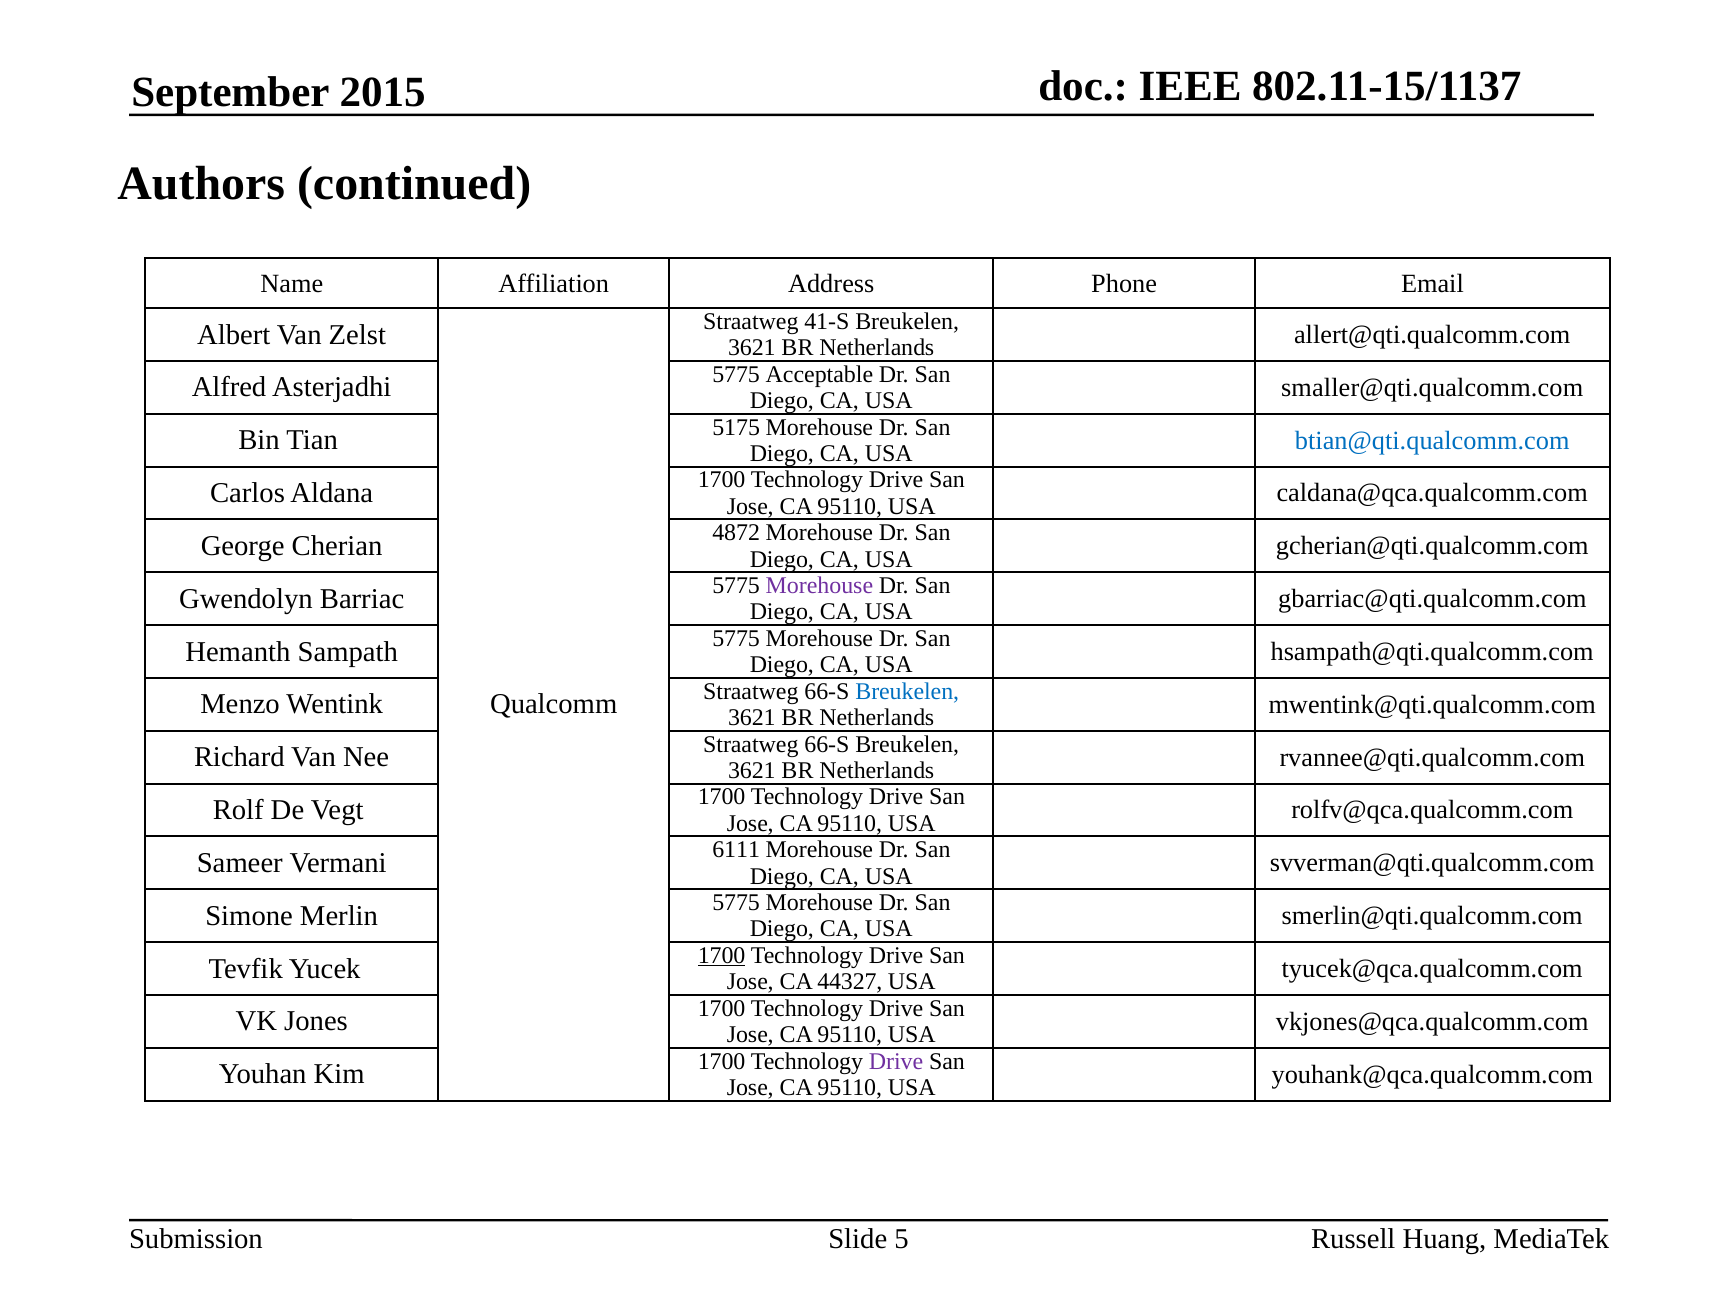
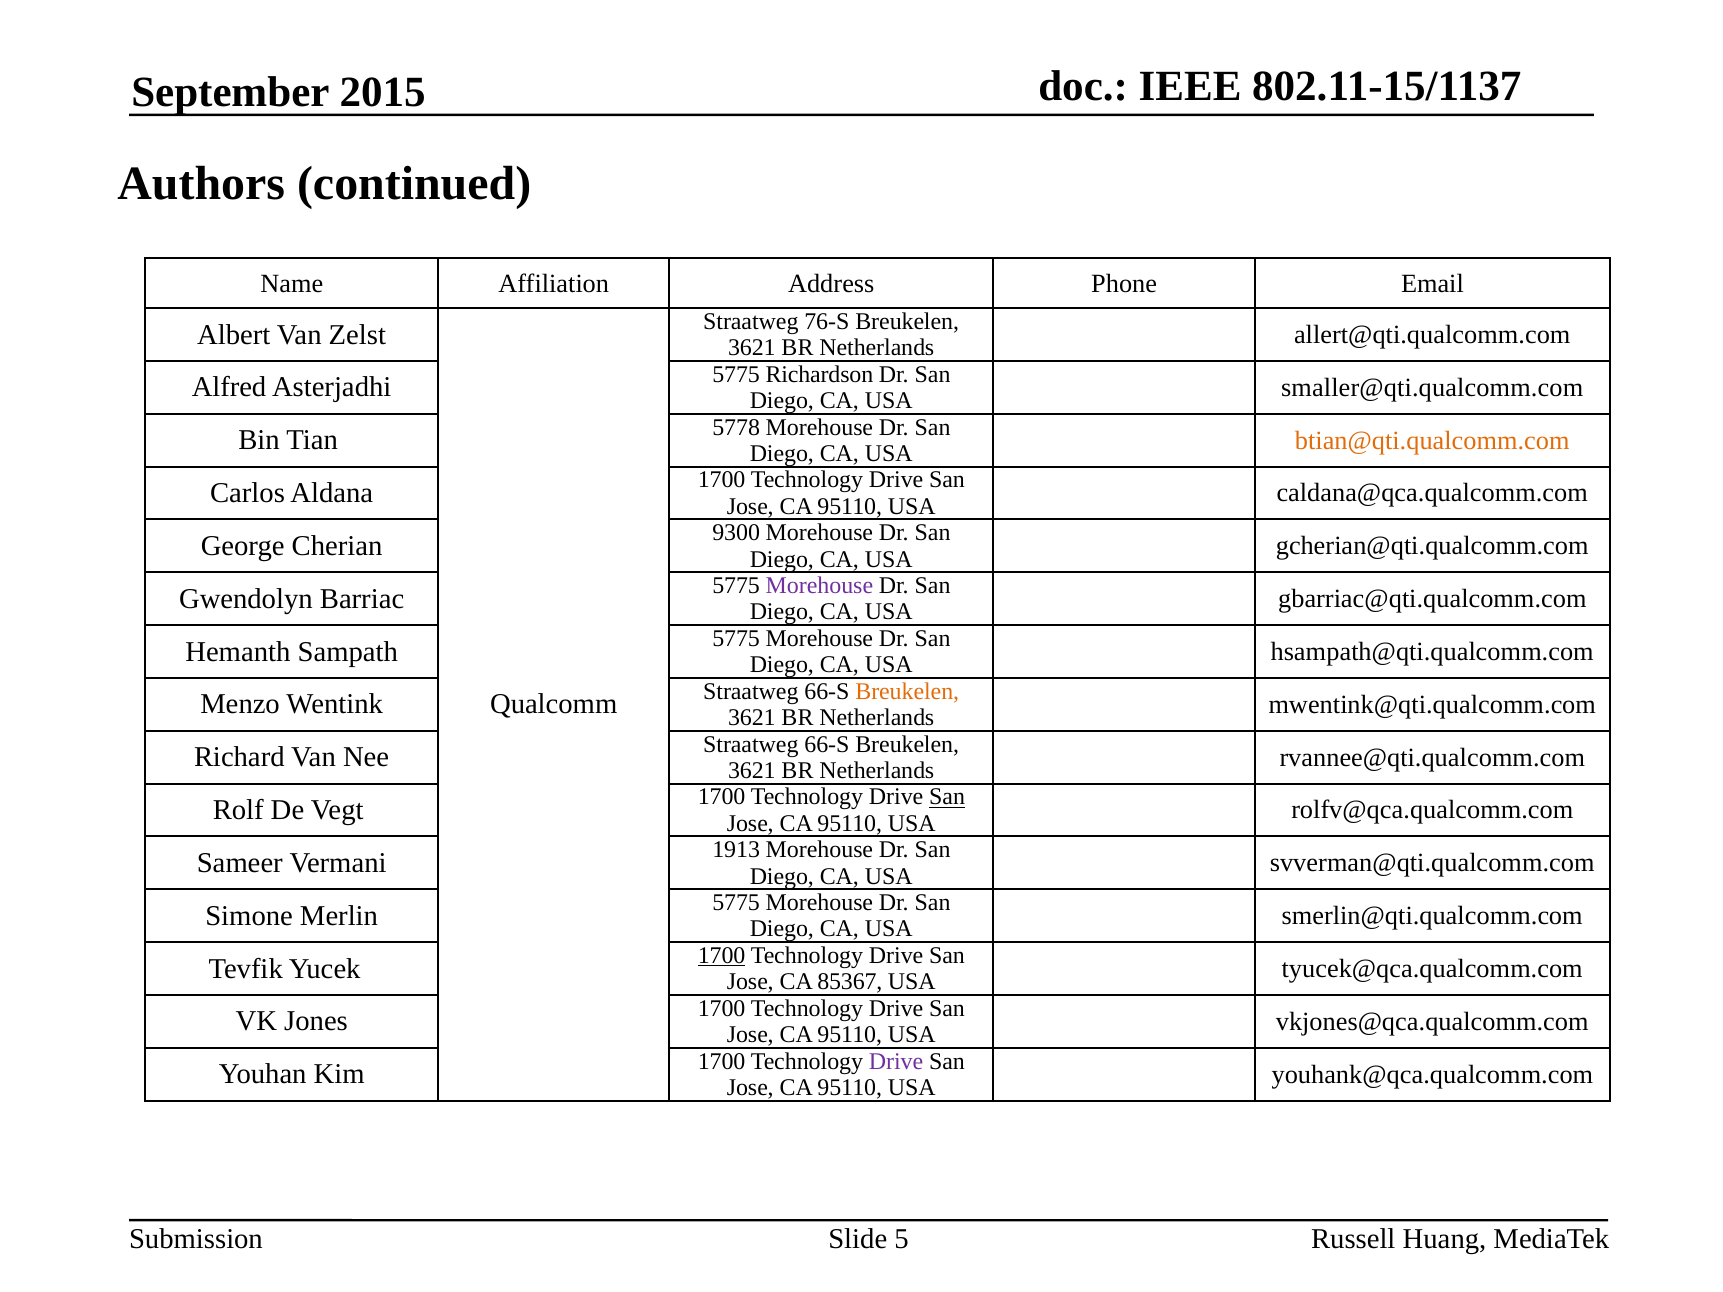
41-S: 41-S -> 76-S
Acceptable: Acceptable -> Richardson
5175: 5175 -> 5778
btian@qti.qualcomm.com colour: blue -> orange
4872: 4872 -> 9300
Breukelen at (907, 691) colour: blue -> orange
San at (947, 797) underline: none -> present
6111: 6111 -> 1913
44327: 44327 -> 85367
